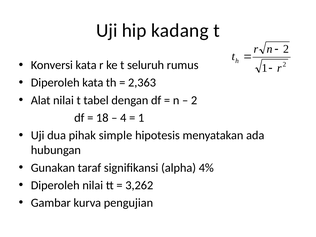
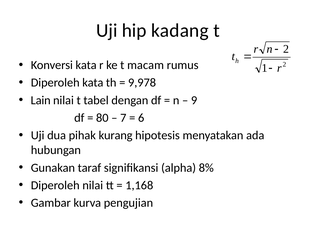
seluruh: seluruh -> macam
2,363: 2,363 -> 9,978
Alat: Alat -> Lain
2 at (194, 100): 2 -> 9
18: 18 -> 80
4: 4 -> 7
1 at (141, 118): 1 -> 6
simple: simple -> kurang
4%: 4% -> 8%
3,262: 3,262 -> 1,168
